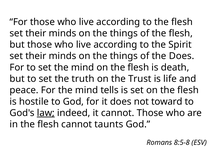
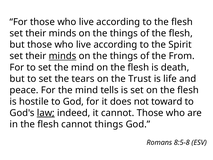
minds at (63, 56) underline: none -> present
the Does: Does -> From
truth: truth -> tears
cannot taunts: taunts -> things
